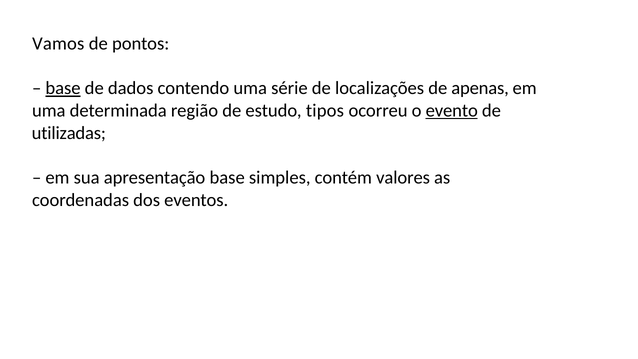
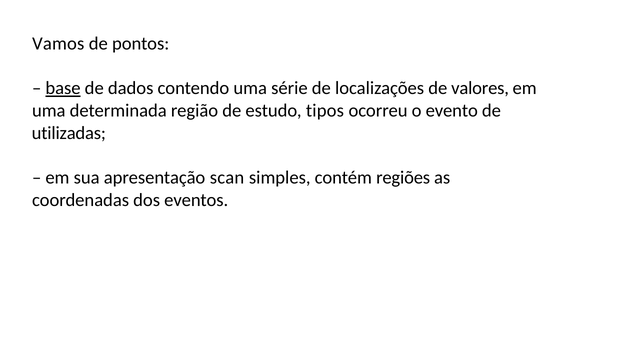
apenas: apenas -> valores
evento underline: present -> none
apresentação base: base -> scan
valores: valores -> regiões
